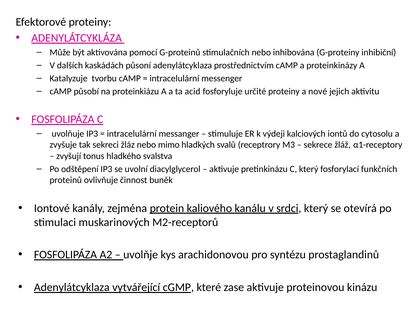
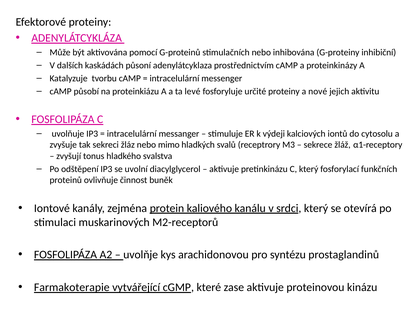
acid: acid -> levé
Adenylátcyklaza at (72, 287): Adenylátcyklaza -> Farmakoterapie
